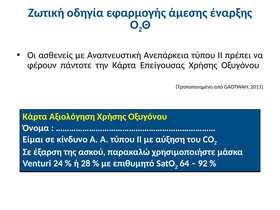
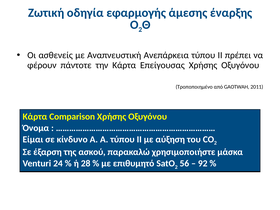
Αξιολόγηση: Αξιολόγηση -> Comparison
64: 64 -> 56
